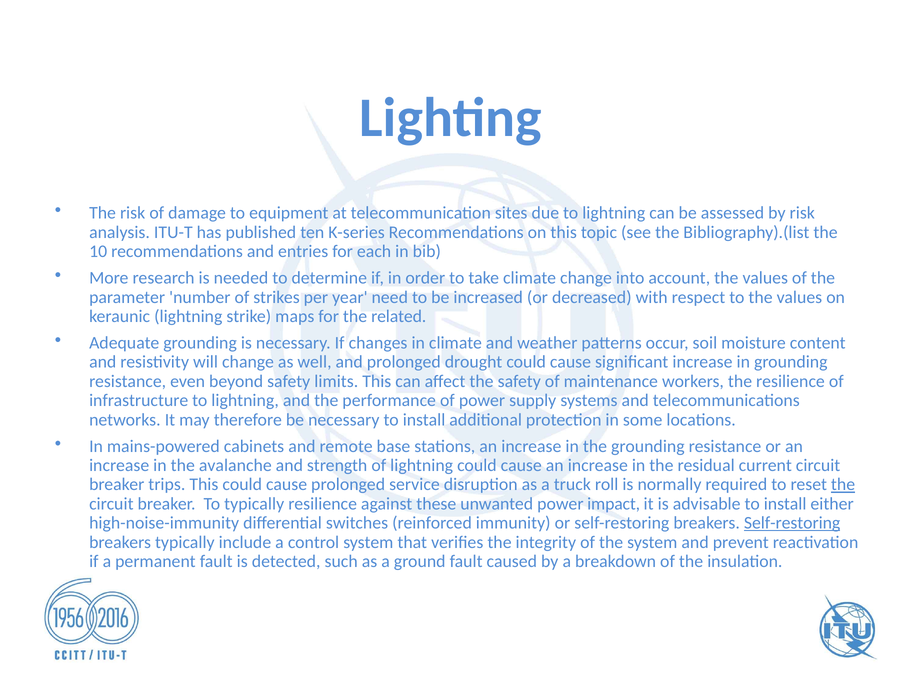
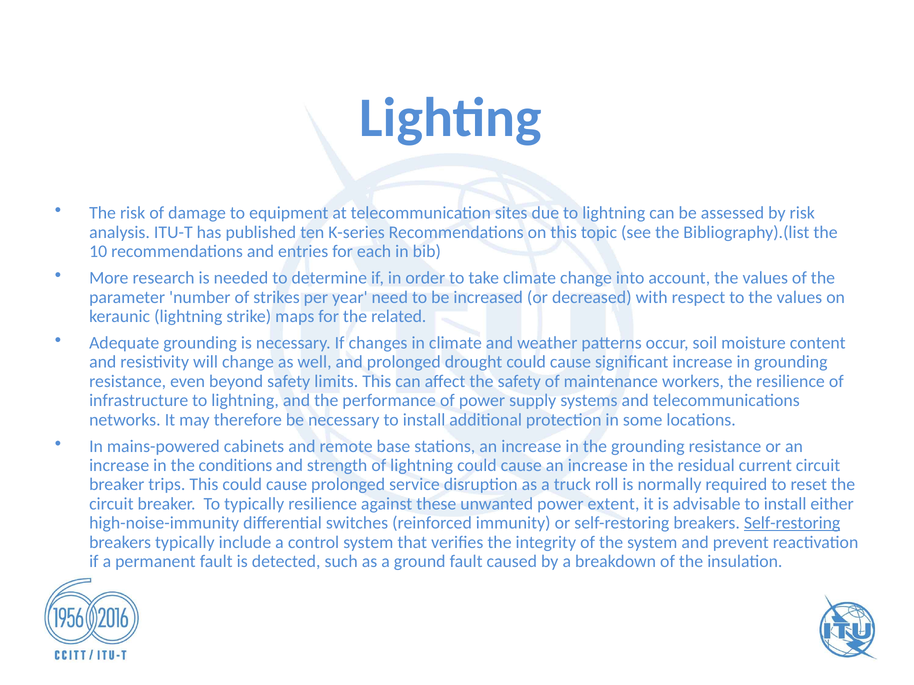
avalanche: avalanche -> conditions
the at (843, 485) underline: present -> none
impact: impact -> extent
